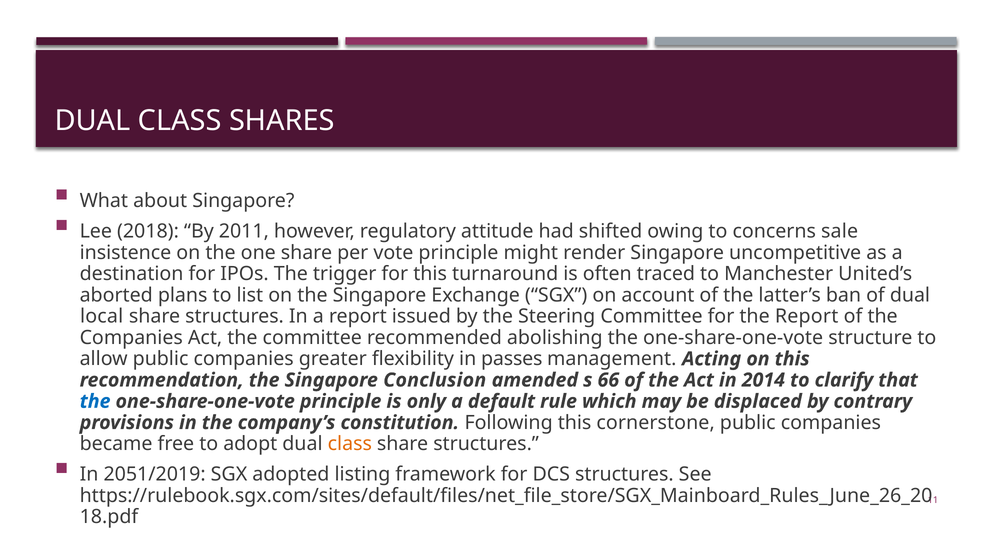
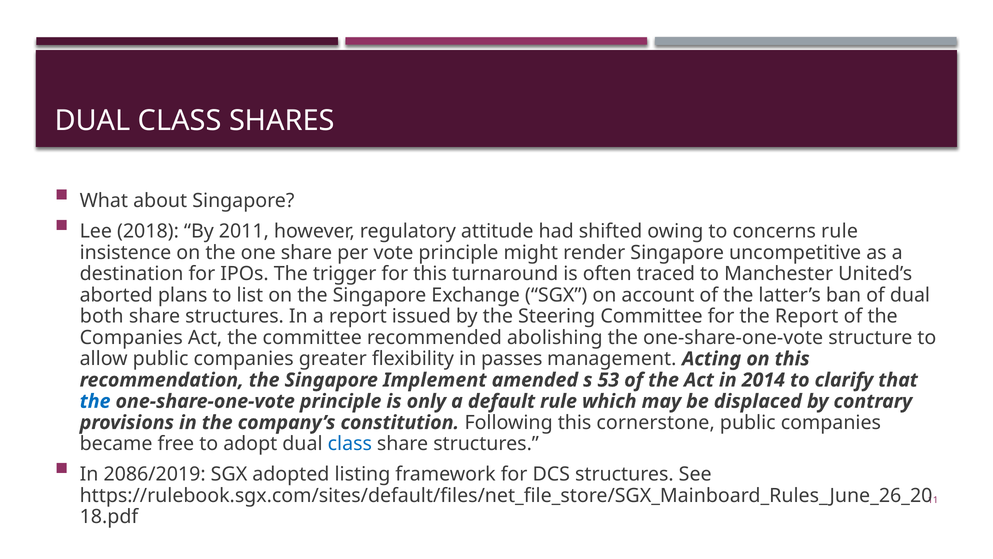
concerns sale: sale -> rule
local: local -> both
Conclusion: Conclusion -> Implement
66: 66 -> 53
class at (350, 444) colour: orange -> blue
2051/2019: 2051/2019 -> 2086/2019
